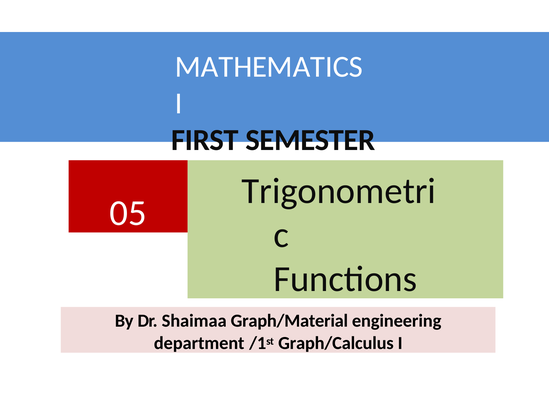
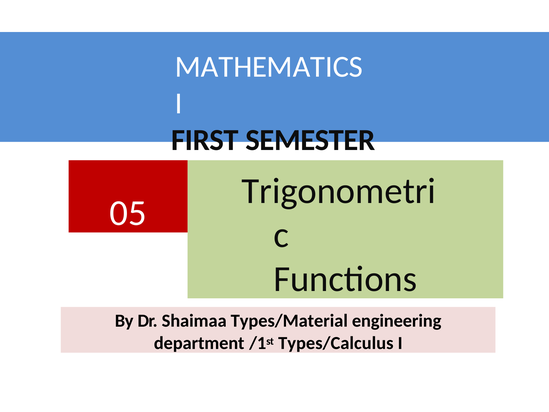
Graph/Material: Graph/Material -> Types/Material
Graph/Calculus: Graph/Calculus -> Types/Calculus
